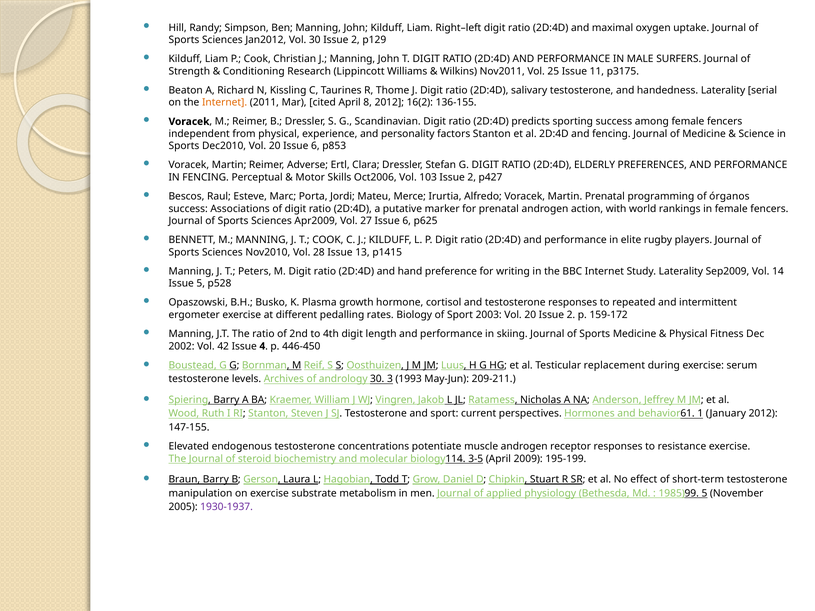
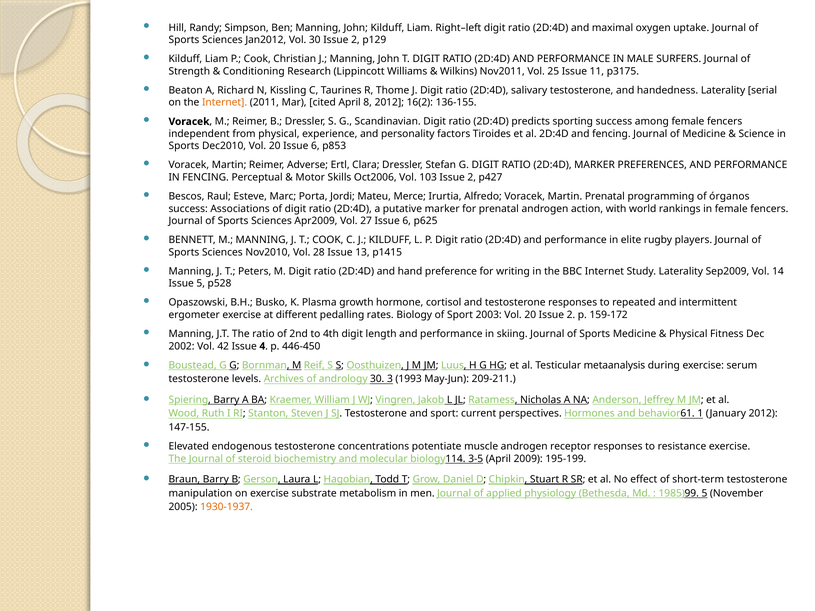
factors Stanton: Stanton -> Tiroides
2D:4D ELDERLY: ELDERLY -> MARKER
replacement: replacement -> metaanalysis
1930-1937 colour: purple -> orange
